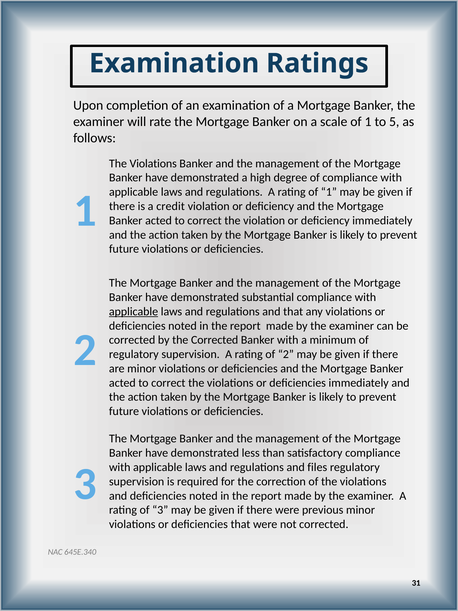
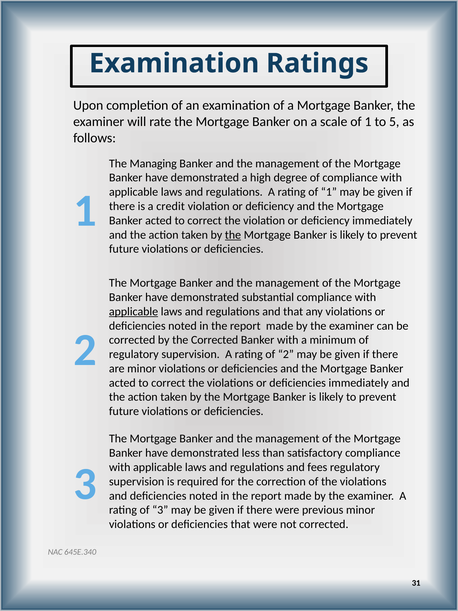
Violations at (153, 163): Violations -> Managing
the at (233, 235) underline: none -> present
files: files -> fees
